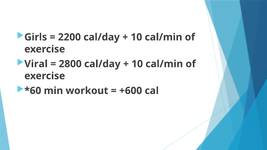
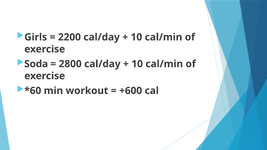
Viral: Viral -> Soda
